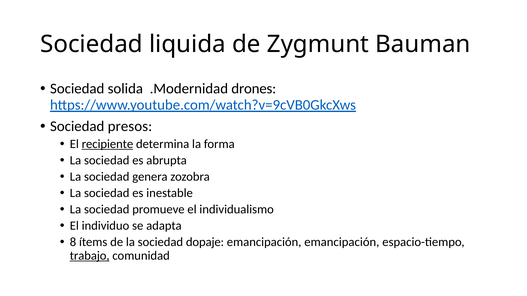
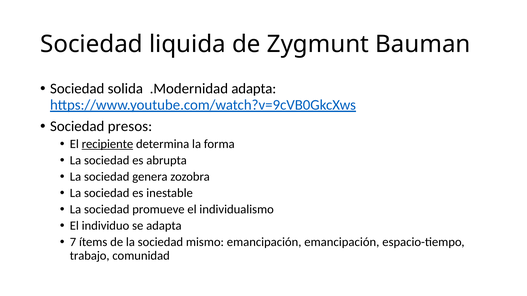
.Modernidad drones: drones -> adapta
8: 8 -> 7
dopaje: dopaje -> mismo
trabajo underline: present -> none
